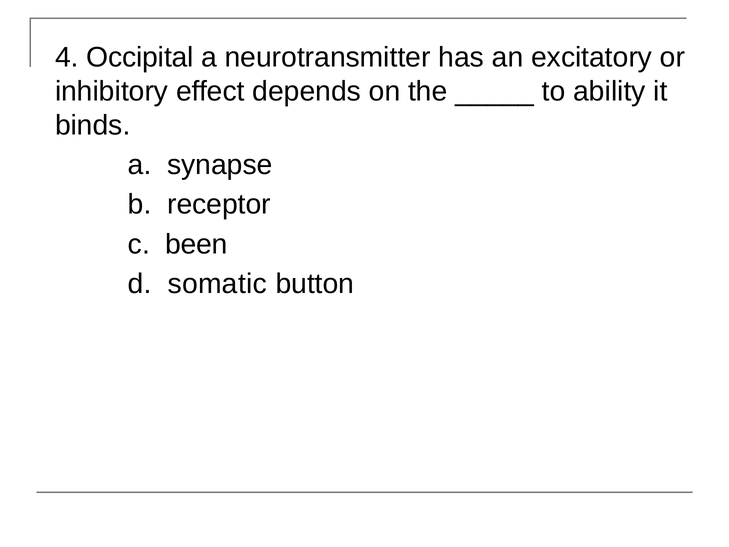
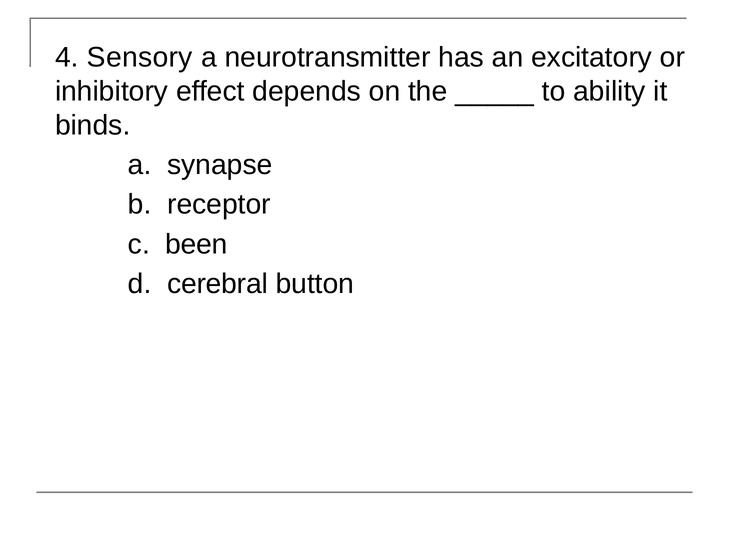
Occipital: Occipital -> Sensory
somatic: somatic -> cerebral
